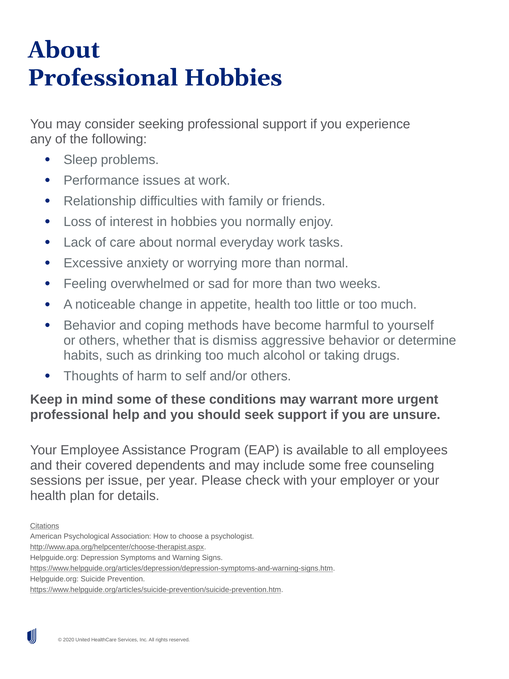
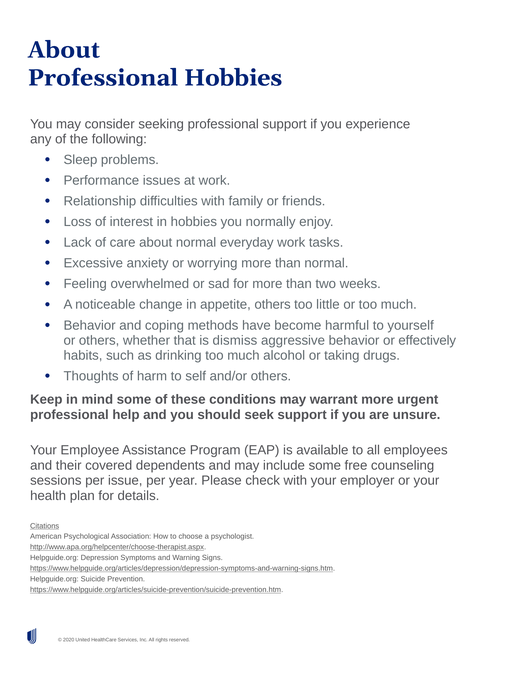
appetite health: health -> others
determine: determine -> effectively
